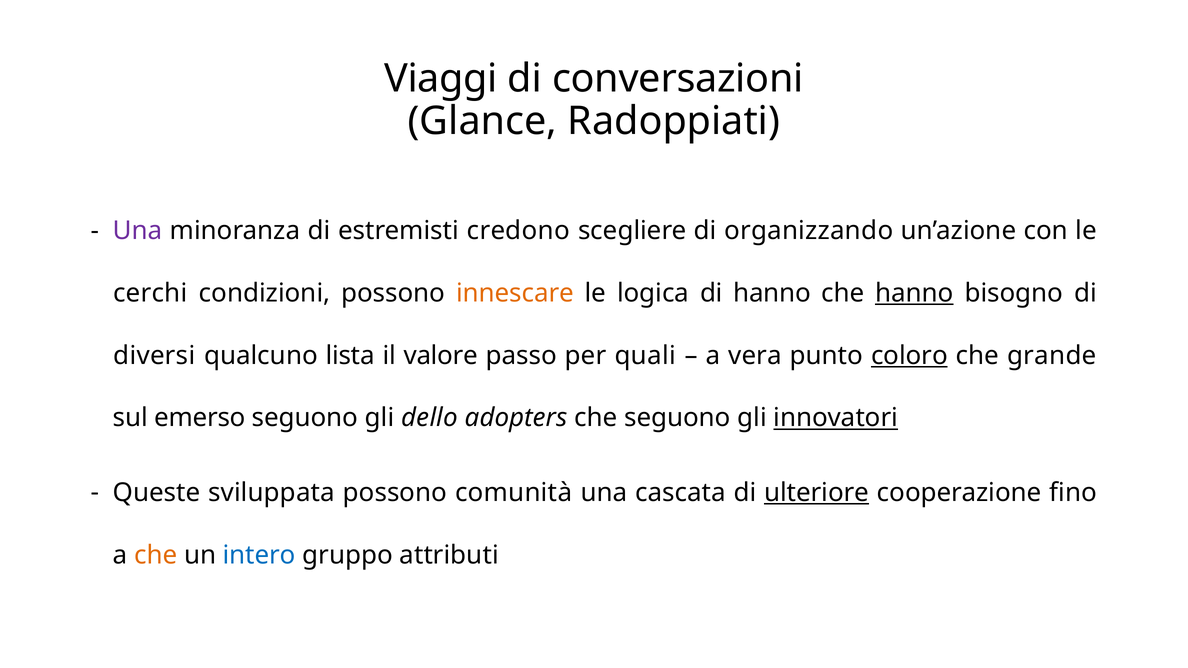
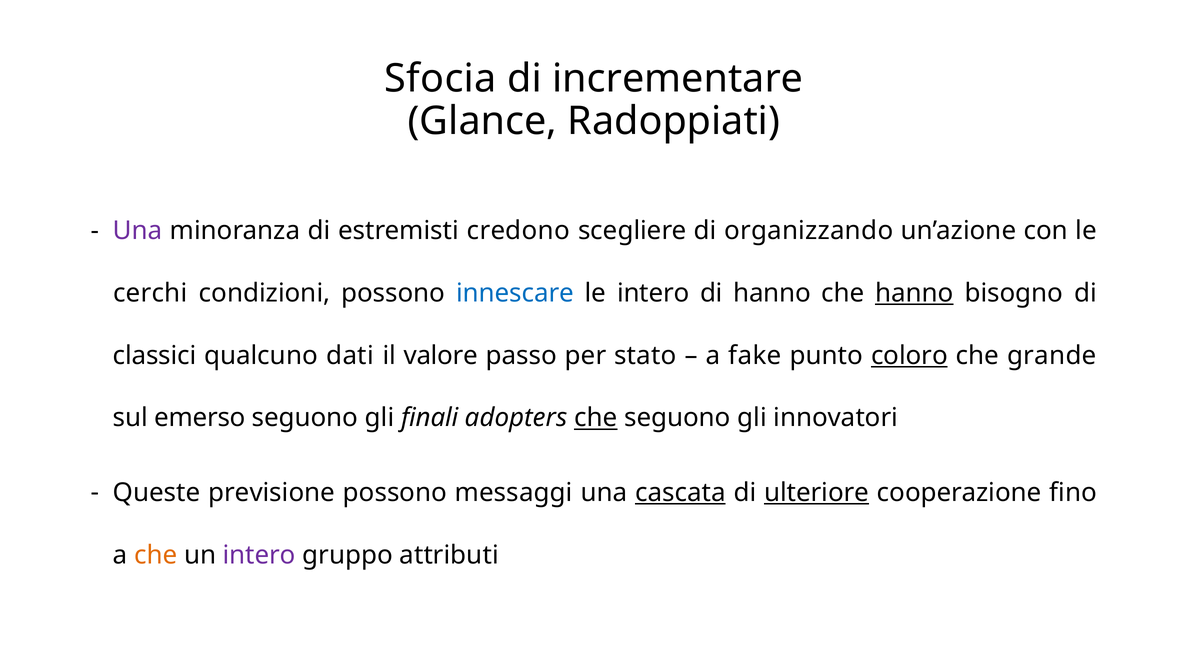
Viaggi: Viaggi -> Sfocia
conversazioni: conversazioni -> incrementare
innescare colour: orange -> blue
le logica: logica -> intero
diversi: diversi -> classici
lista: lista -> dati
quali: quali -> stato
vera: vera -> fake
dello: dello -> finali
che at (596, 418) underline: none -> present
innovatori underline: present -> none
sviluppata: sviluppata -> previsione
comunità: comunità -> messaggi
cascata underline: none -> present
intero at (259, 555) colour: blue -> purple
